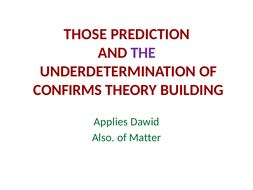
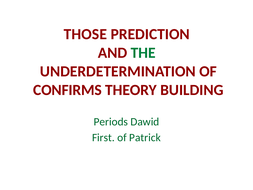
THE colour: purple -> green
Applies: Applies -> Periods
Also: Also -> First
Matter: Matter -> Patrick
